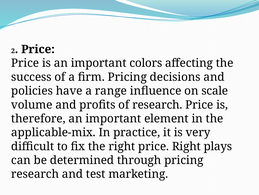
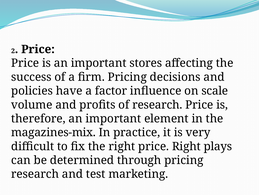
colors: colors -> stores
range: range -> factor
applicable-mix: applicable-mix -> magazines-mix
